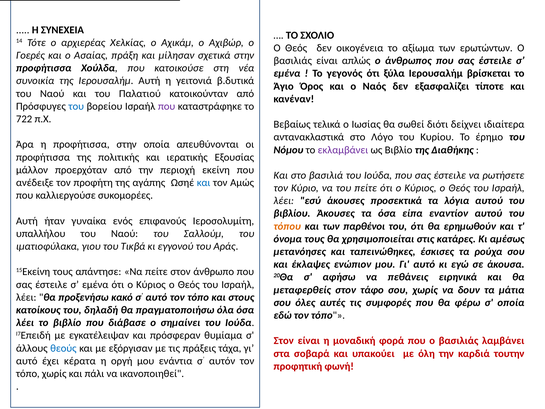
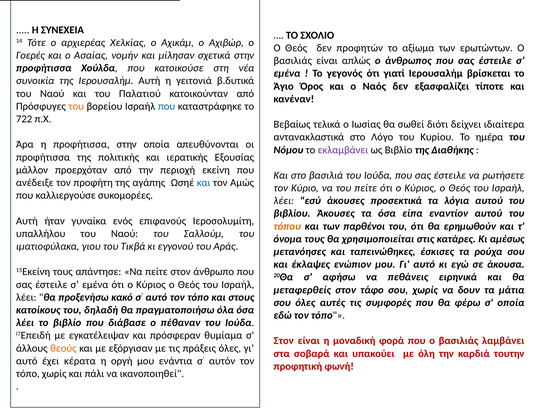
οικογένεια: οικογένεια -> προφητών
πράξη: πράξη -> νομήν
ξύλα: ξύλα -> γιατί
του at (76, 106) colour: blue -> orange
που at (167, 106) colour: purple -> blue
έρημο: έρημο -> ημέρα
σημαίνει: σημαίνει -> πέθαναν
θεούς colour: blue -> orange
πράξεις τάχα: τάχα -> όλες
